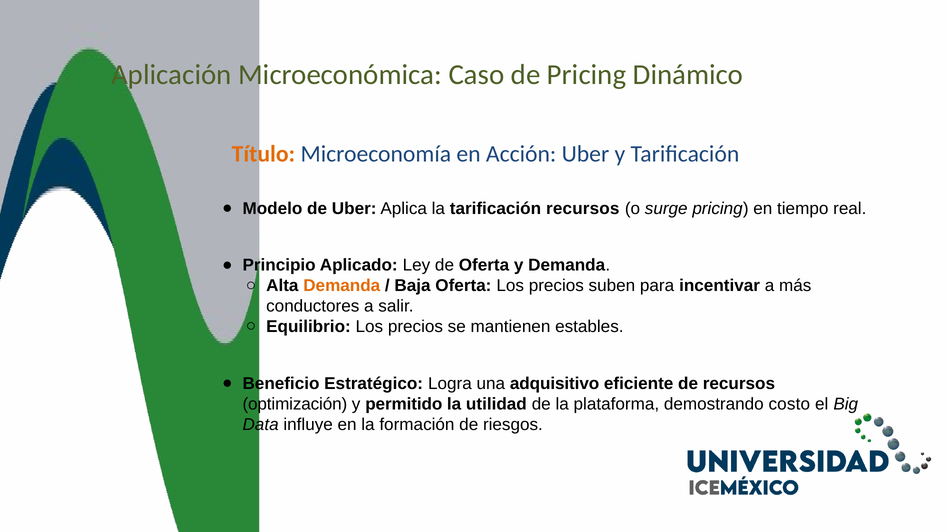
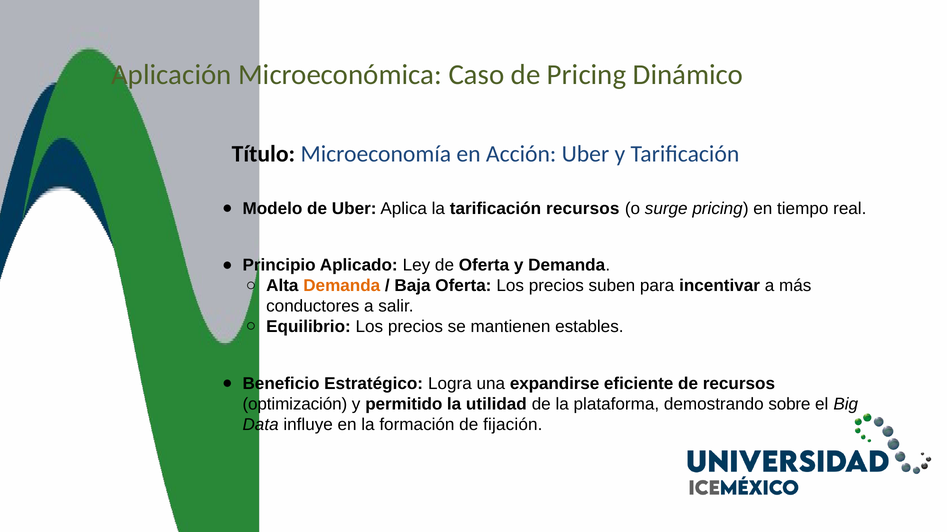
Título colour: orange -> black
adquisitivo: adquisitivo -> expandirse
costo: costo -> sobre
riesgos: riesgos -> fijación
